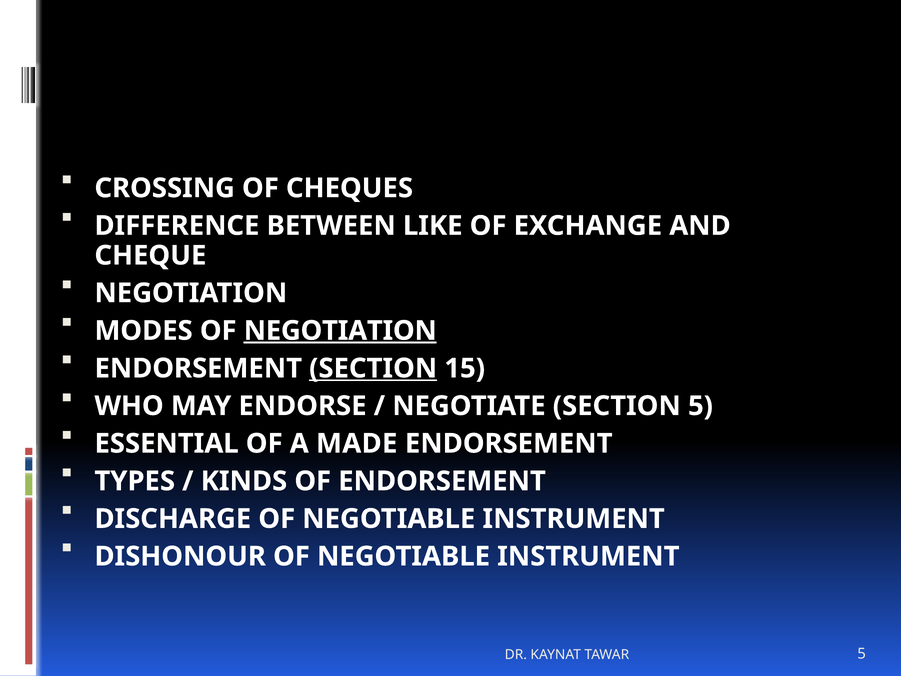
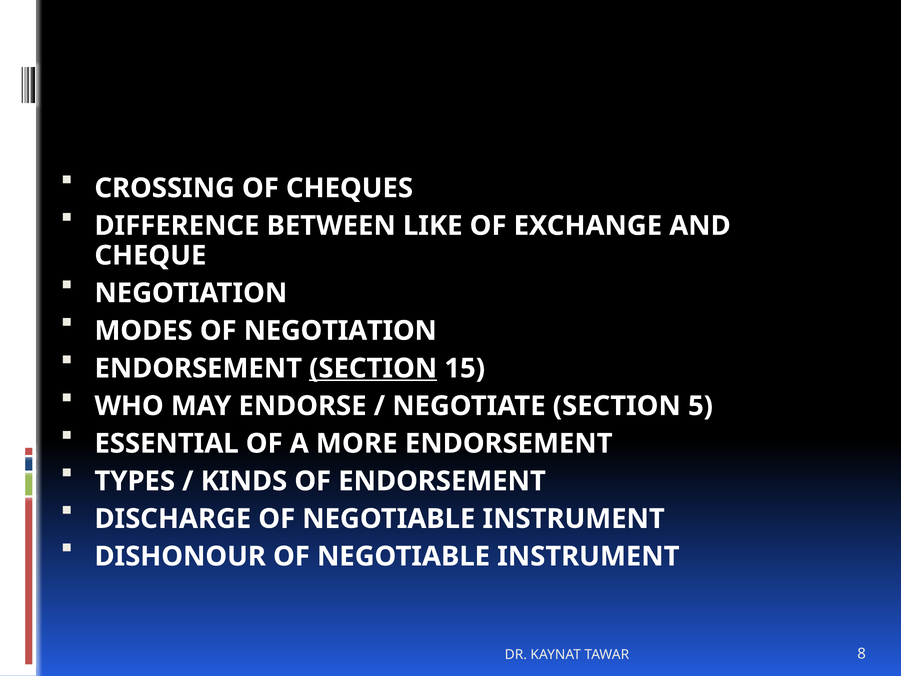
NEGOTIATION at (340, 331) underline: present -> none
MADE: MADE -> MORE
TAWAR 5: 5 -> 8
